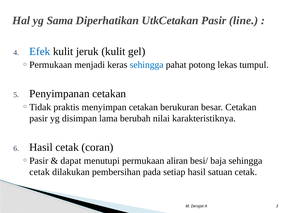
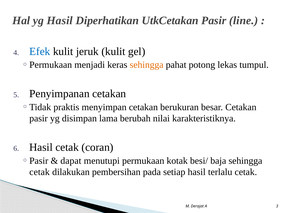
yg Sama: Sama -> Hasil
sehingga at (147, 65) colour: blue -> orange
aliran: aliran -> kotak
satuan: satuan -> terlalu
